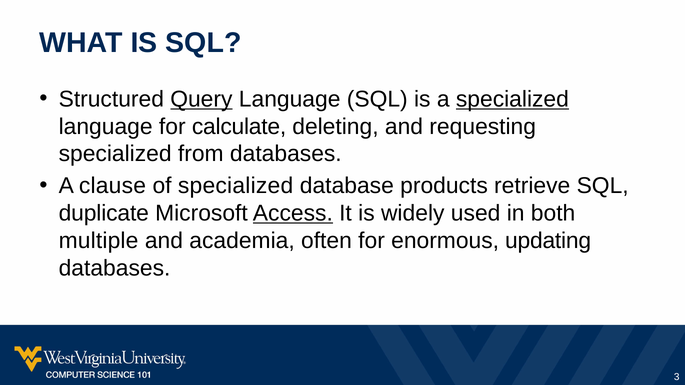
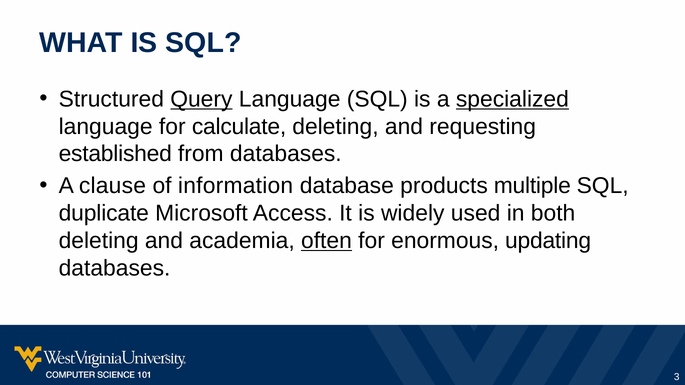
specialized at (115, 154): specialized -> established
of specialized: specialized -> information
retrieve: retrieve -> multiple
Access underline: present -> none
multiple at (99, 241): multiple -> deleting
often underline: none -> present
